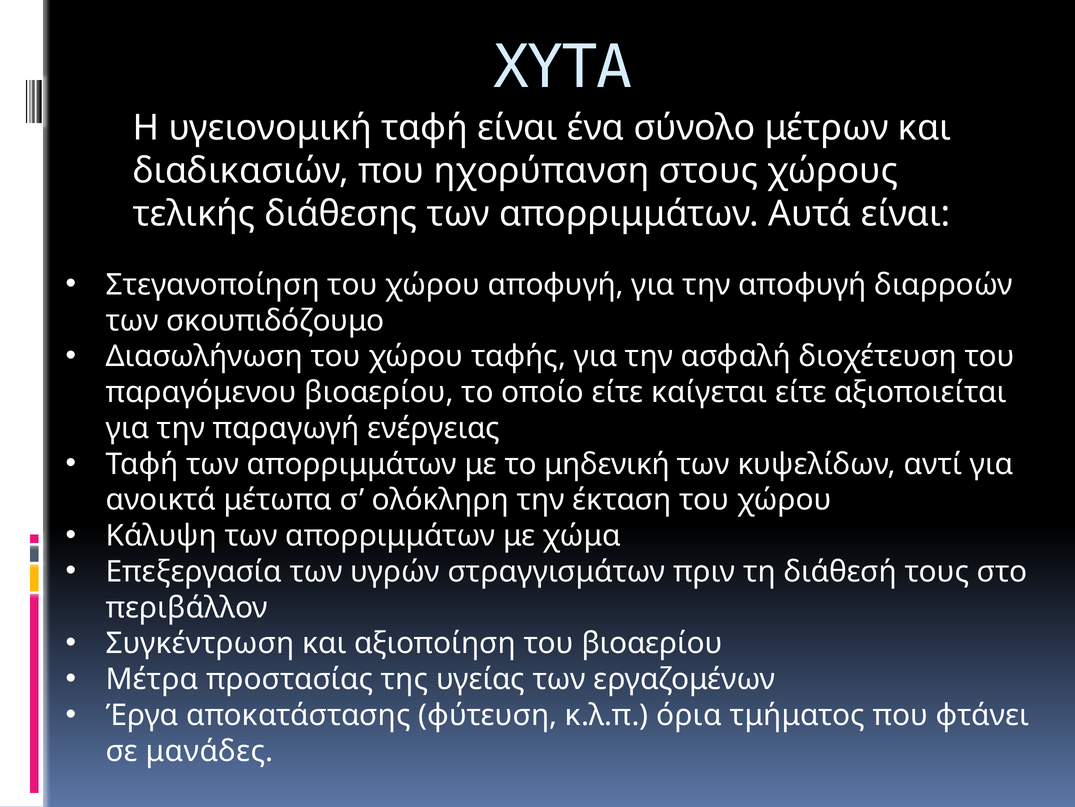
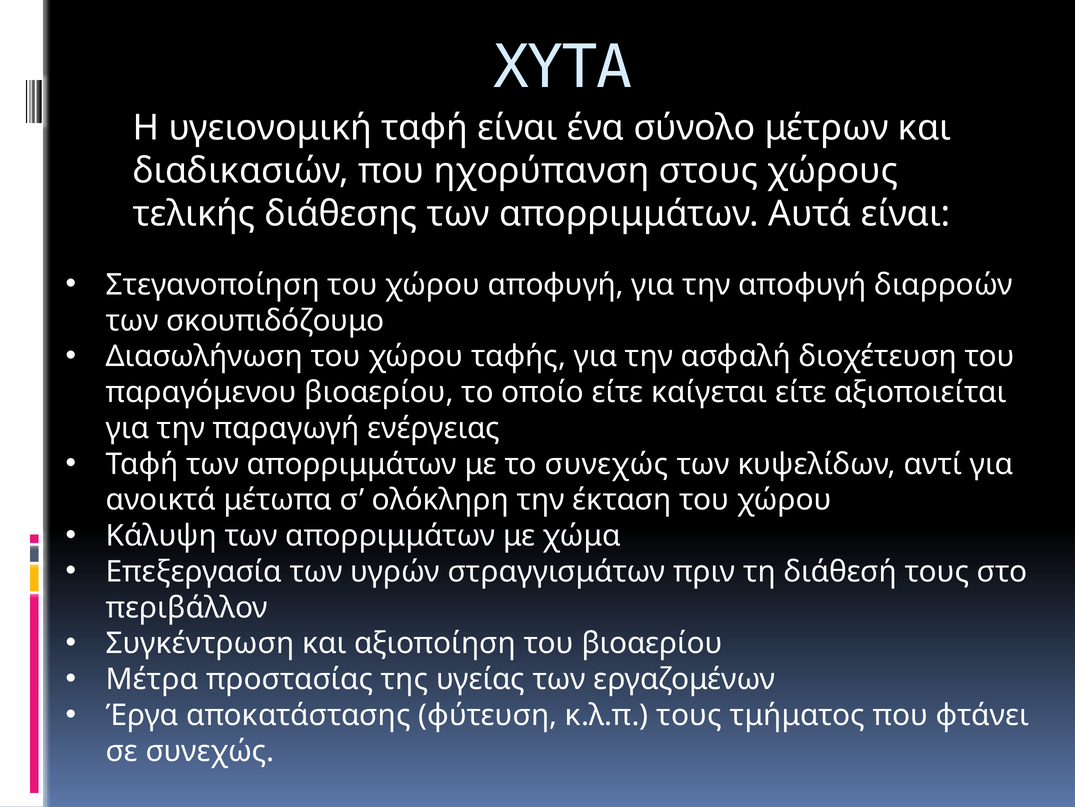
το μηδενική: μηδενική -> συνεχώς
κ.λ.π όρια: όρια -> τους
σε μανάδες: μανάδες -> συνεχώς
